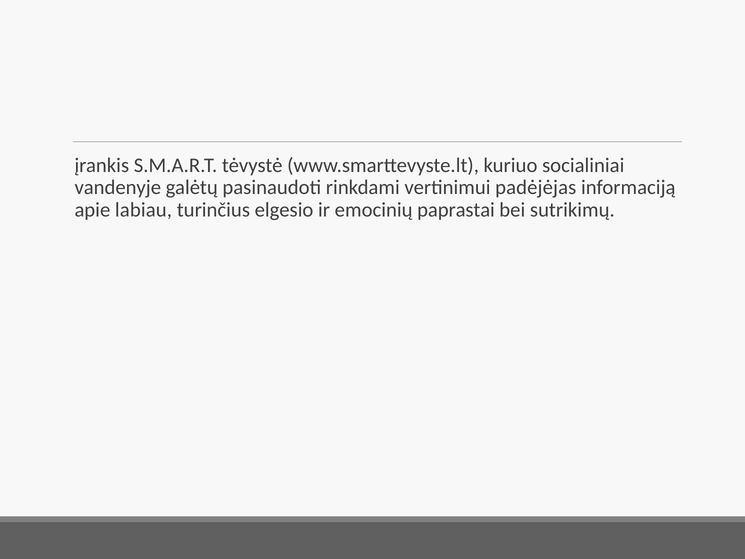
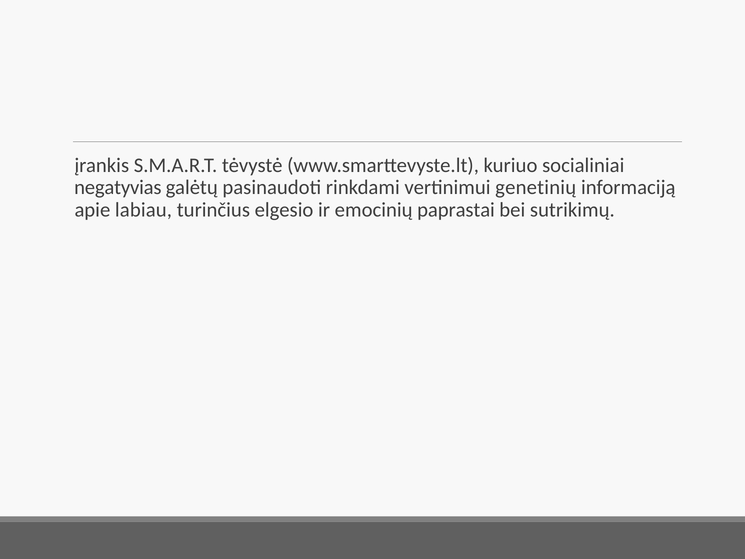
vandenyje: vandenyje -> negatyvias
padėjėjas: padėjėjas -> genetinių
